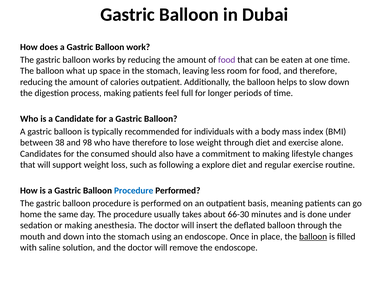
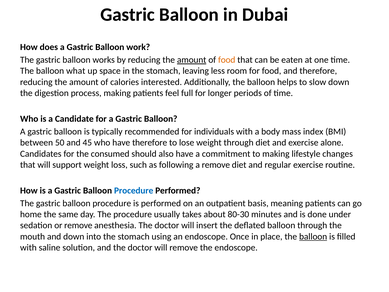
amount at (192, 60) underline: none -> present
food at (227, 60) colour: purple -> orange
calories outpatient: outpatient -> interested
38: 38 -> 50
98: 98 -> 45
a explore: explore -> remove
66-30: 66-30 -> 80-30
or making: making -> remove
